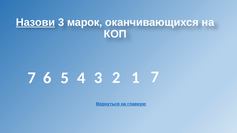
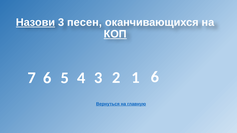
марок: марок -> песен
КОП underline: none -> present
1 7: 7 -> 6
